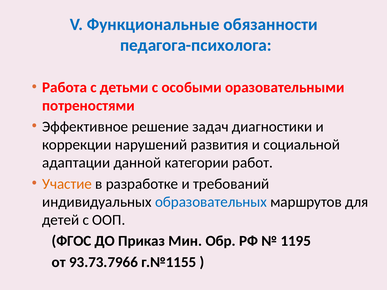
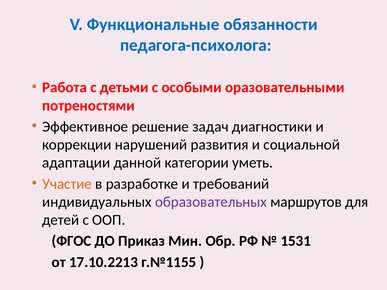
работ: работ -> уметь
образовательных colour: blue -> purple
1195: 1195 -> 1531
93.73.7966: 93.73.7966 -> 17.10.2213
